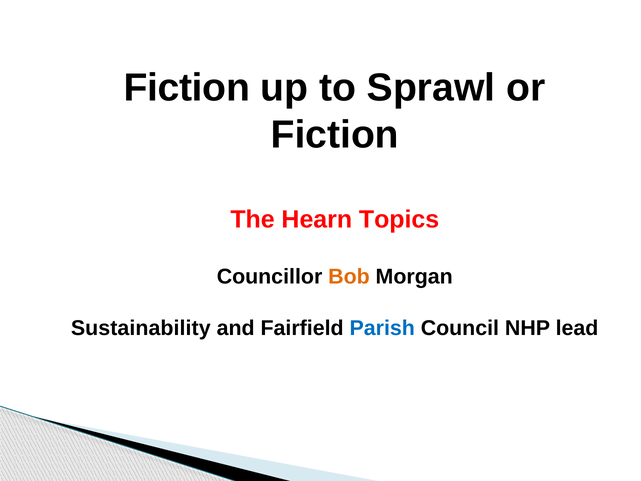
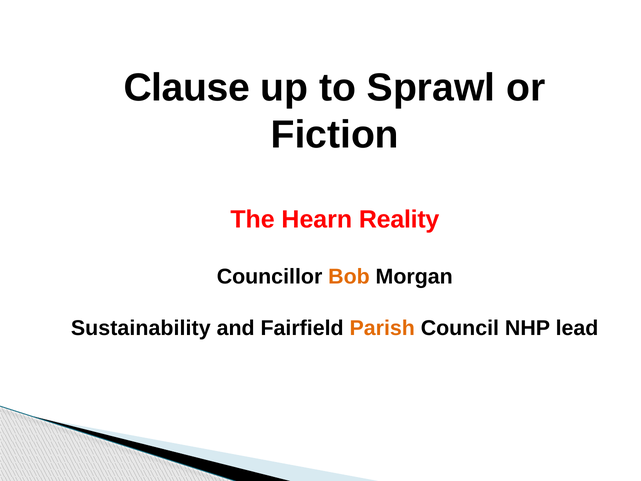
Fiction at (187, 88): Fiction -> Clause
Topics: Topics -> Reality
Parish colour: blue -> orange
